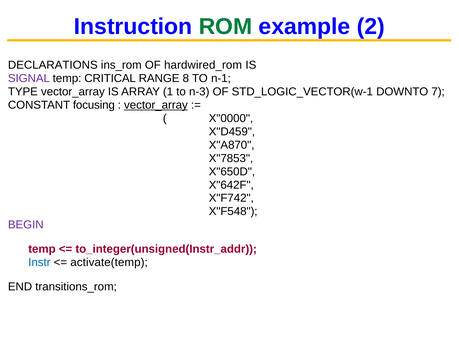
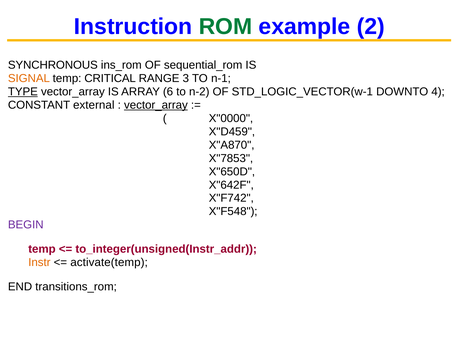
DECLARATIONS: DECLARATIONS -> SYNCHRONOUS
hardwired_rom: hardwired_rom -> sequential_rom
SIGNAL colour: purple -> orange
8: 8 -> 3
TYPE underline: none -> present
1: 1 -> 6
n-3: n-3 -> n-2
7: 7 -> 4
focusing: focusing -> external
Instr colour: blue -> orange
